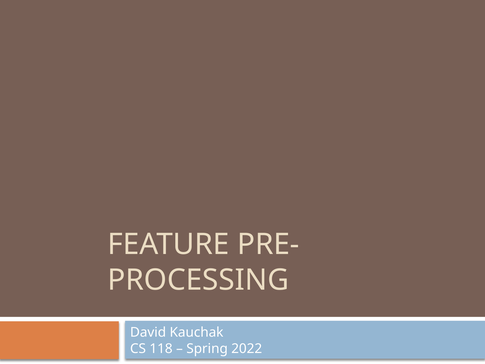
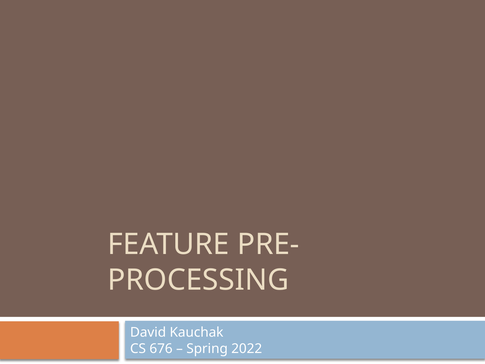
118: 118 -> 676
